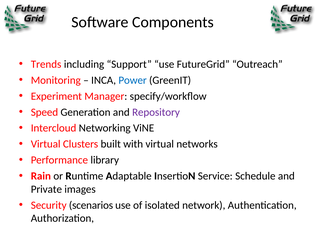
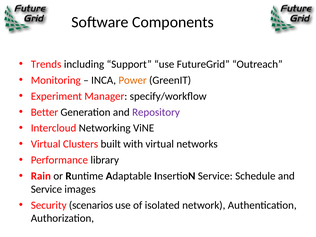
Power colour: blue -> orange
Speed: Speed -> Better
Private at (46, 189): Private -> Service
